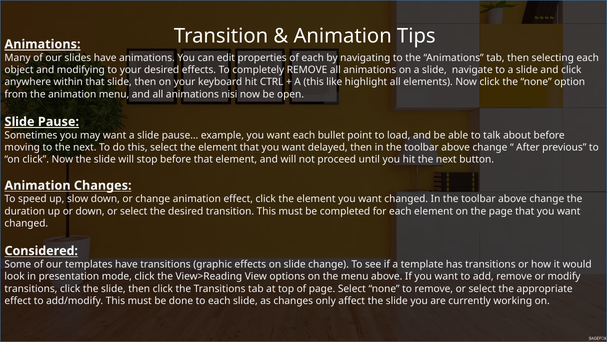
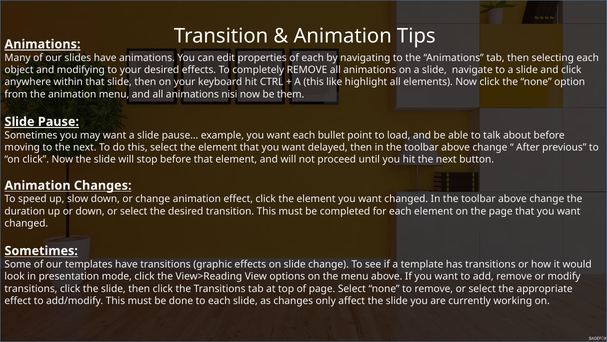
open: open -> them
Considered at (41, 250): Considered -> Sometimes
